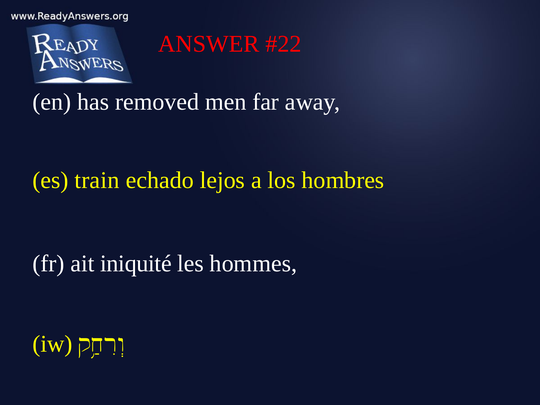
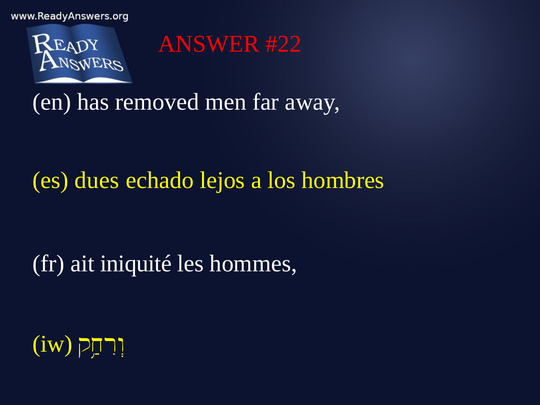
train: train -> dues
